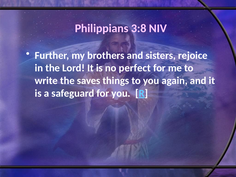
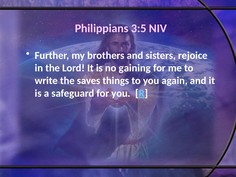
3:8: 3:8 -> 3:5
perfect: perfect -> gaining
